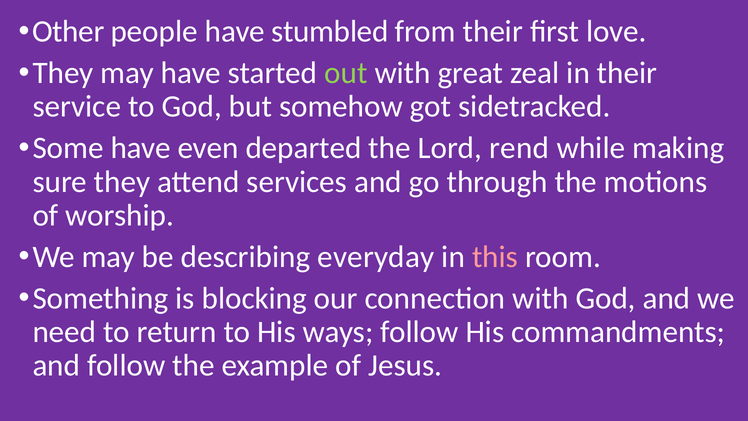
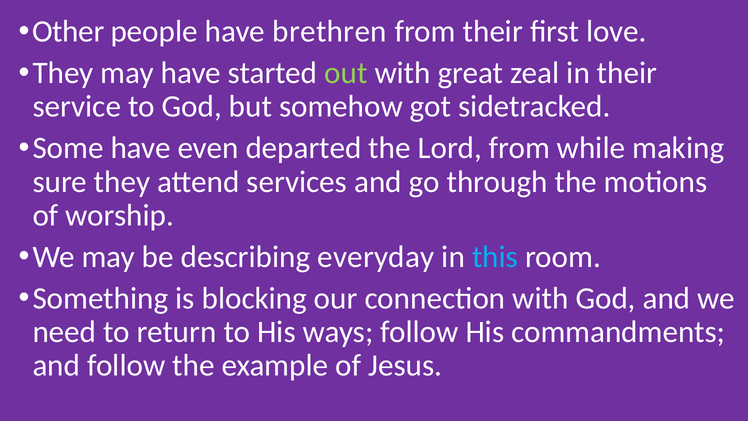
stumbled: stumbled -> brethren
Lord rend: rend -> from
this colour: pink -> light blue
